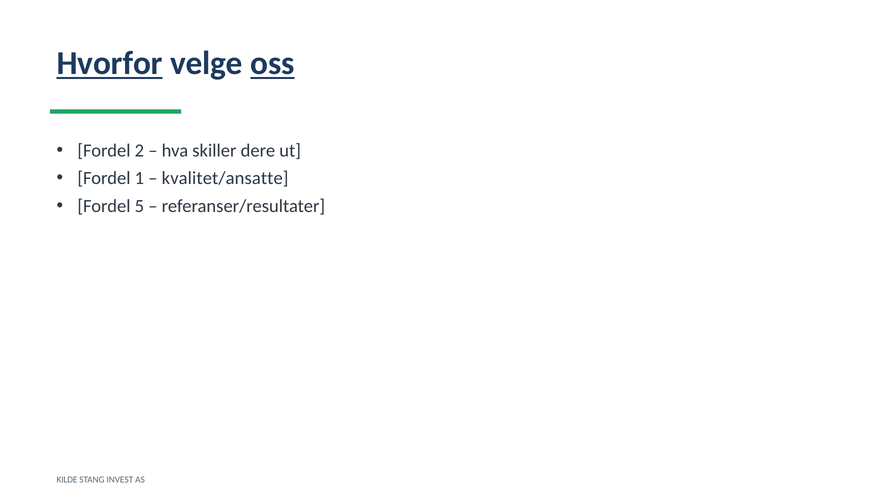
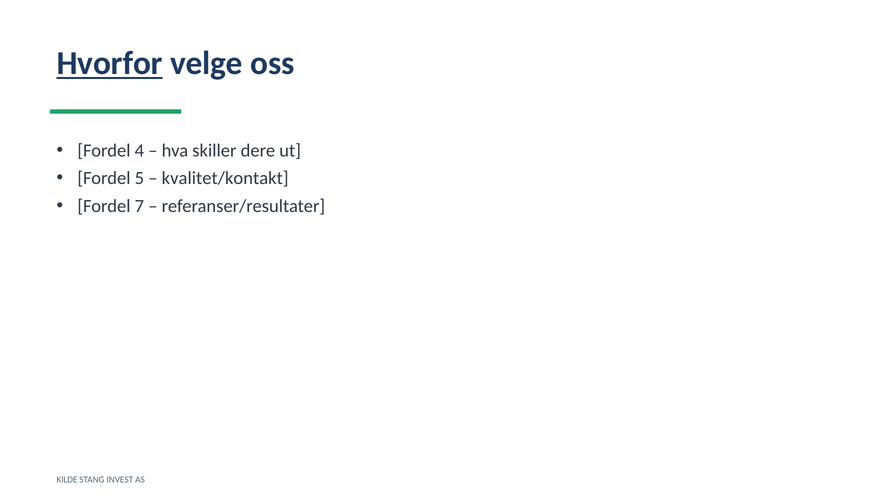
oss underline: present -> none
2: 2 -> 4
1: 1 -> 5
kvalitet/ansatte: kvalitet/ansatte -> kvalitet/kontakt
5: 5 -> 7
